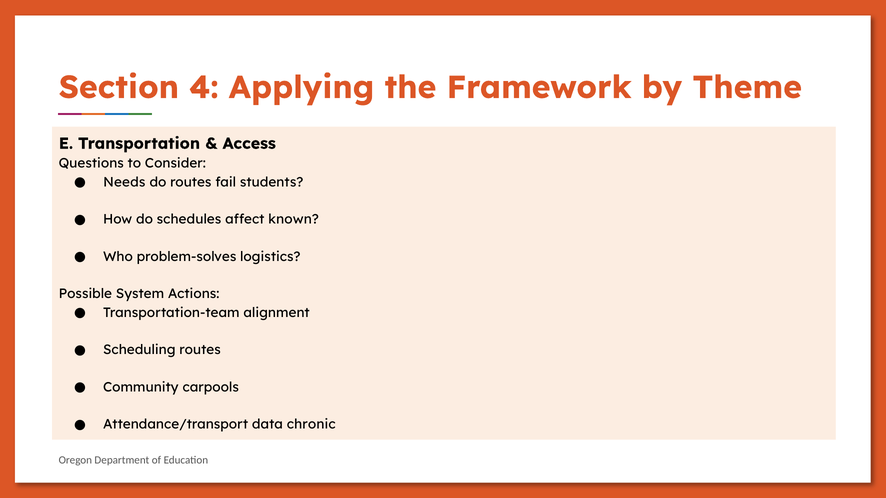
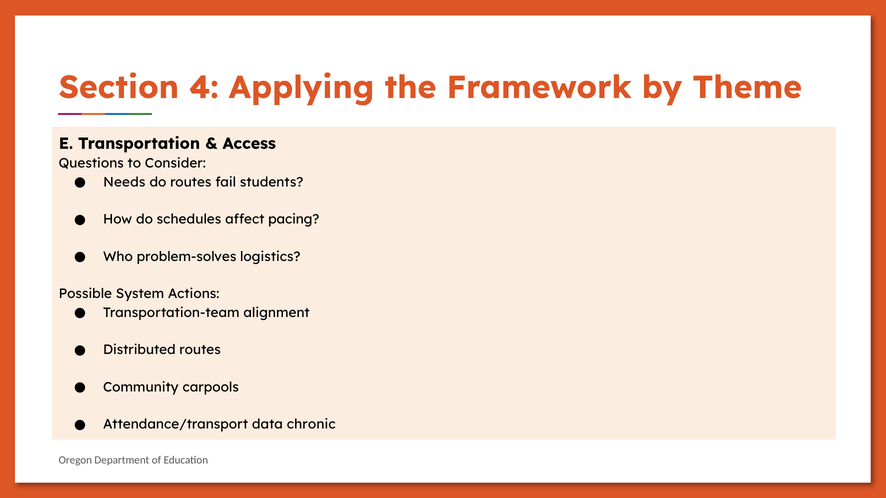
known: known -> pacing
Scheduling: Scheduling -> Distributed
